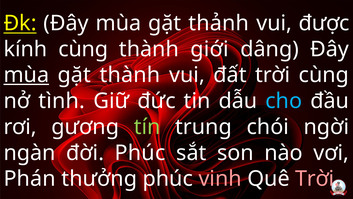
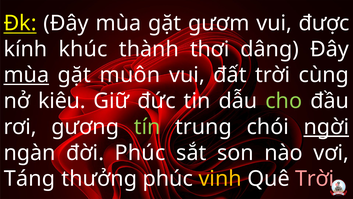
thảnh: thảnh -> gươm
kính cùng: cùng -> khúc
giới: giới -> thơi
gặt thành: thành -> muôn
tình: tình -> kiêu
cho colour: light blue -> light green
ngời underline: none -> present
Phán: Phán -> Táng
vinh colour: pink -> yellow
